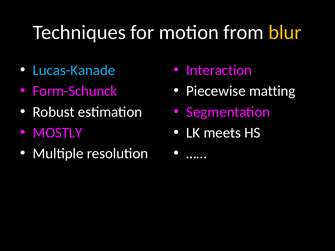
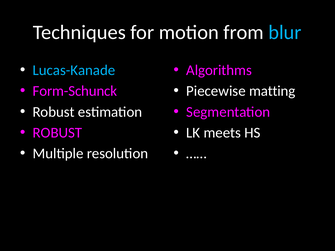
blur colour: yellow -> light blue
Interaction: Interaction -> Algorithms
MOSTLY at (57, 133): MOSTLY -> ROBUST
